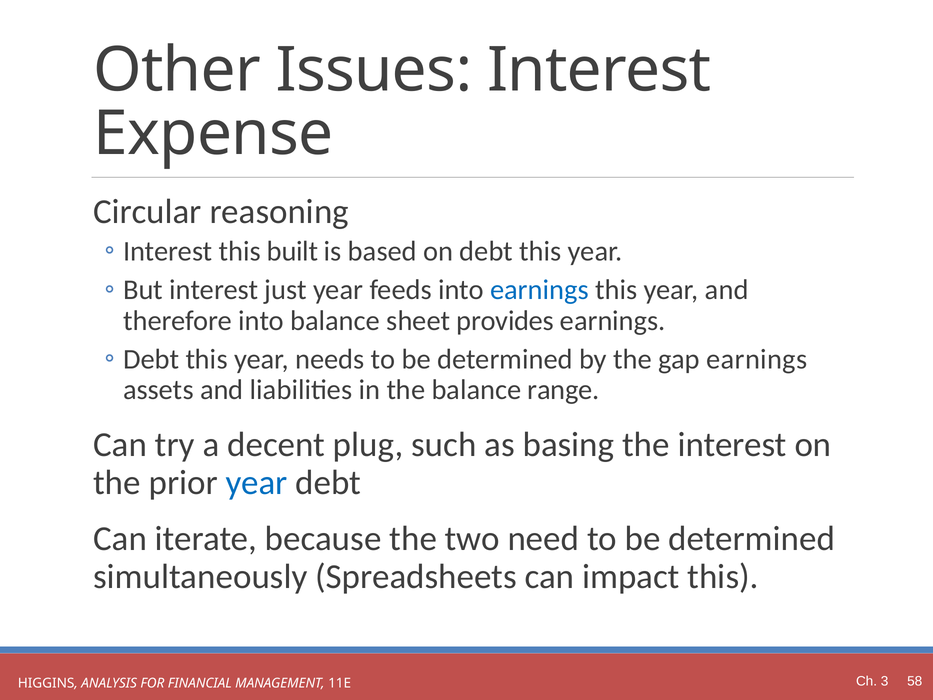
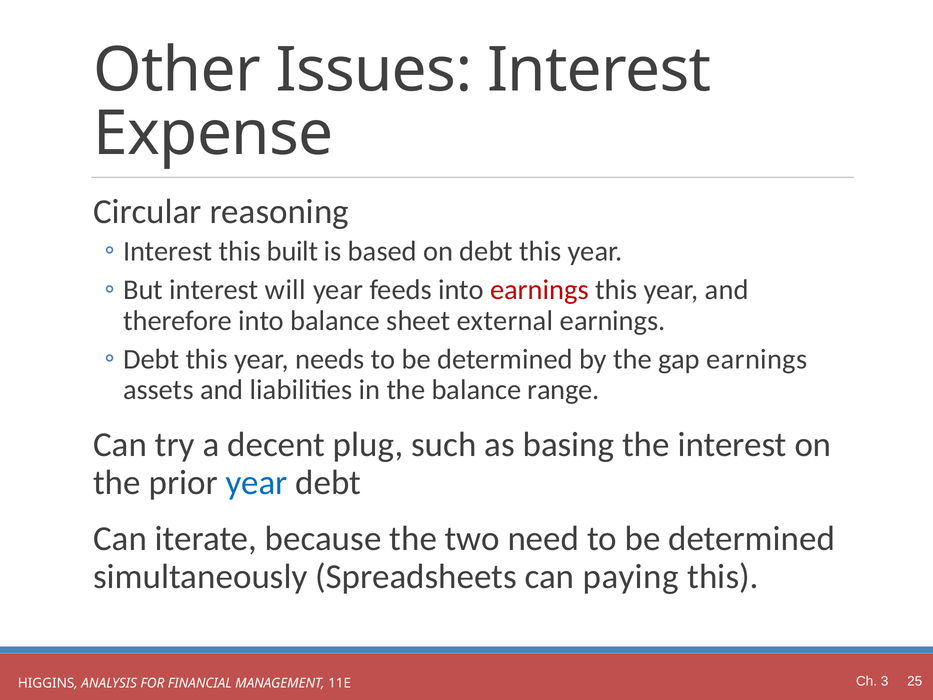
just: just -> will
earnings at (539, 290) colour: blue -> red
provides: provides -> external
impact: impact -> paying
58: 58 -> 25
